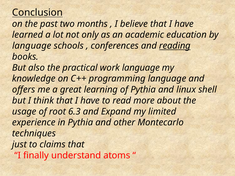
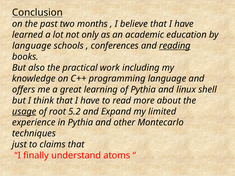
work language: language -> including
usage underline: none -> present
6.3: 6.3 -> 5.2
